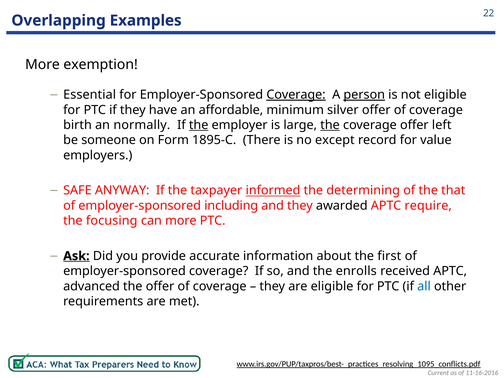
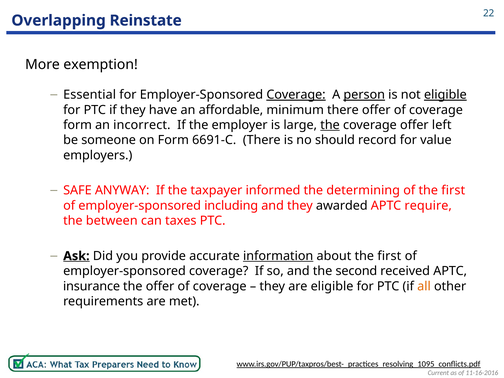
Examples: Examples -> Reinstate
eligible at (445, 95) underline: none -> present
minimum silver: silver -> there
birth at (78, 125): birth -> form
normally: normally -> incorrect
the at (199, 125) underline: present -> none
1895-C: 1895-C -> 6691-C
except: except -> should
informed underline: present -> none
of the that: that -> first
focusing: focusing -> between
can more: more -> taxes
information underline: none -> present
enrolls: enrolls -> second
advanced: advanced -> insurance
all colour: blue -> orange
